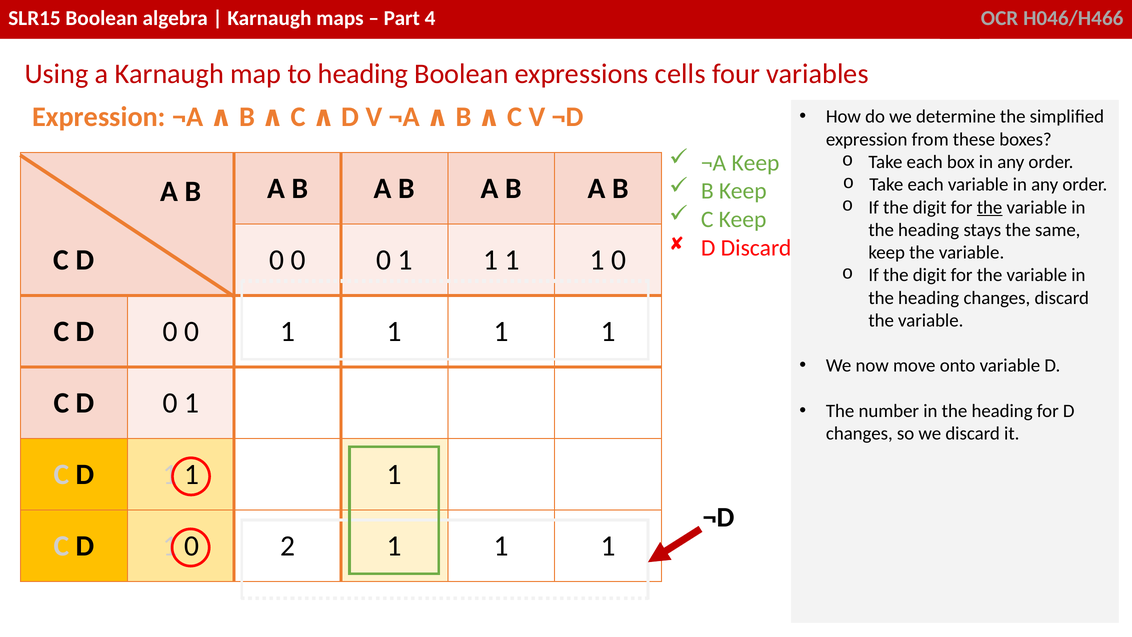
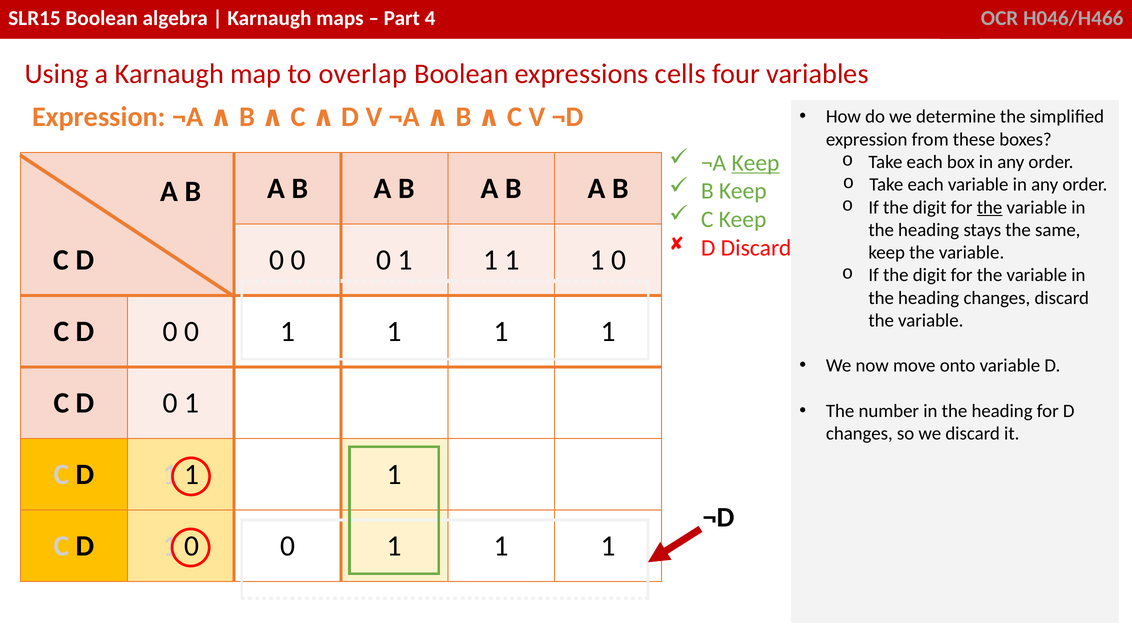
to heading: heading -> overlap
Keep at (756, 163) underline: none -> present
1 0 2: 2 -> 0
